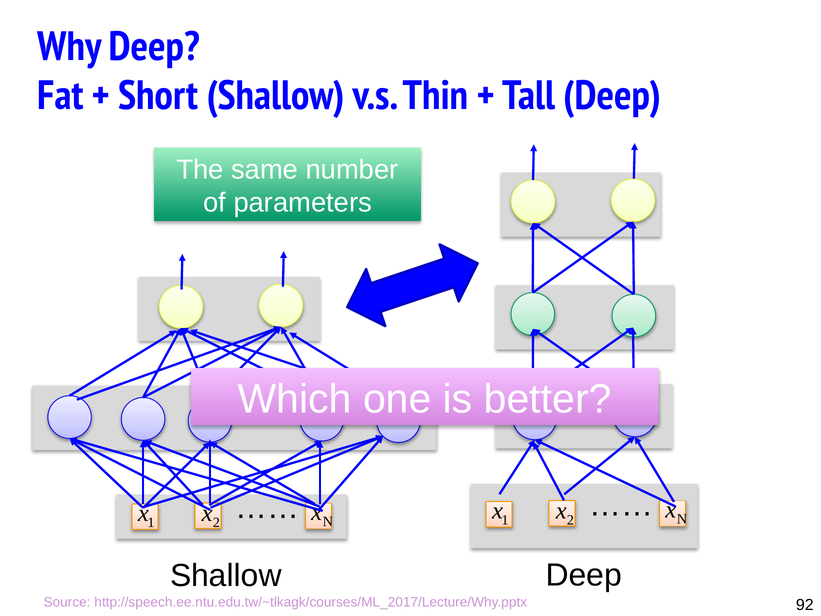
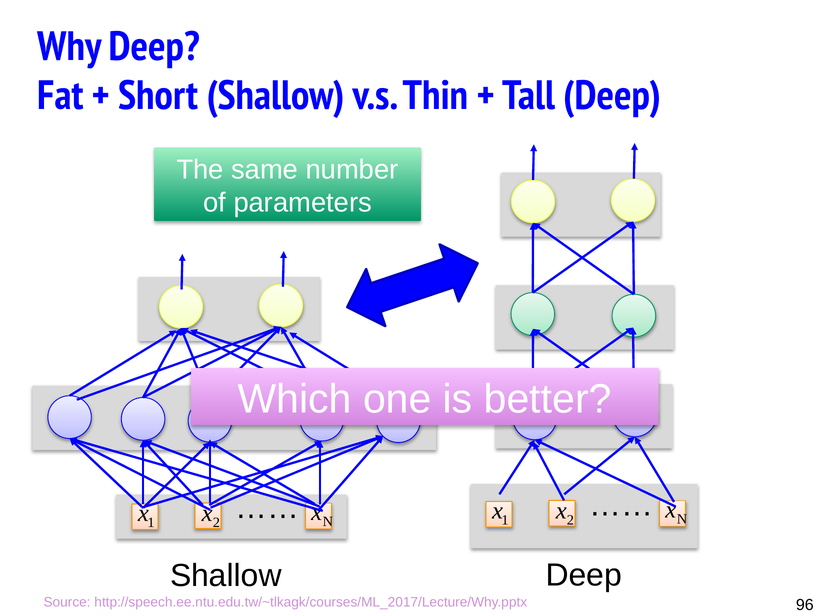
92: 92 -> 96
